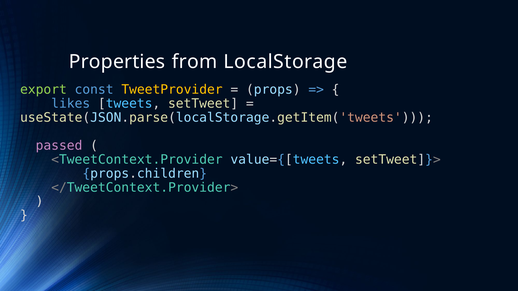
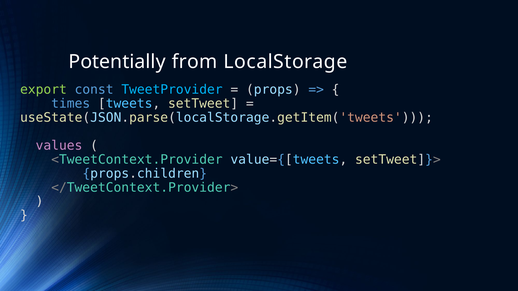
Properties: Properties -> Potentially
TweetProvider colour: yellow -> light blue
likes: likes -> times
passed: passed -> values
